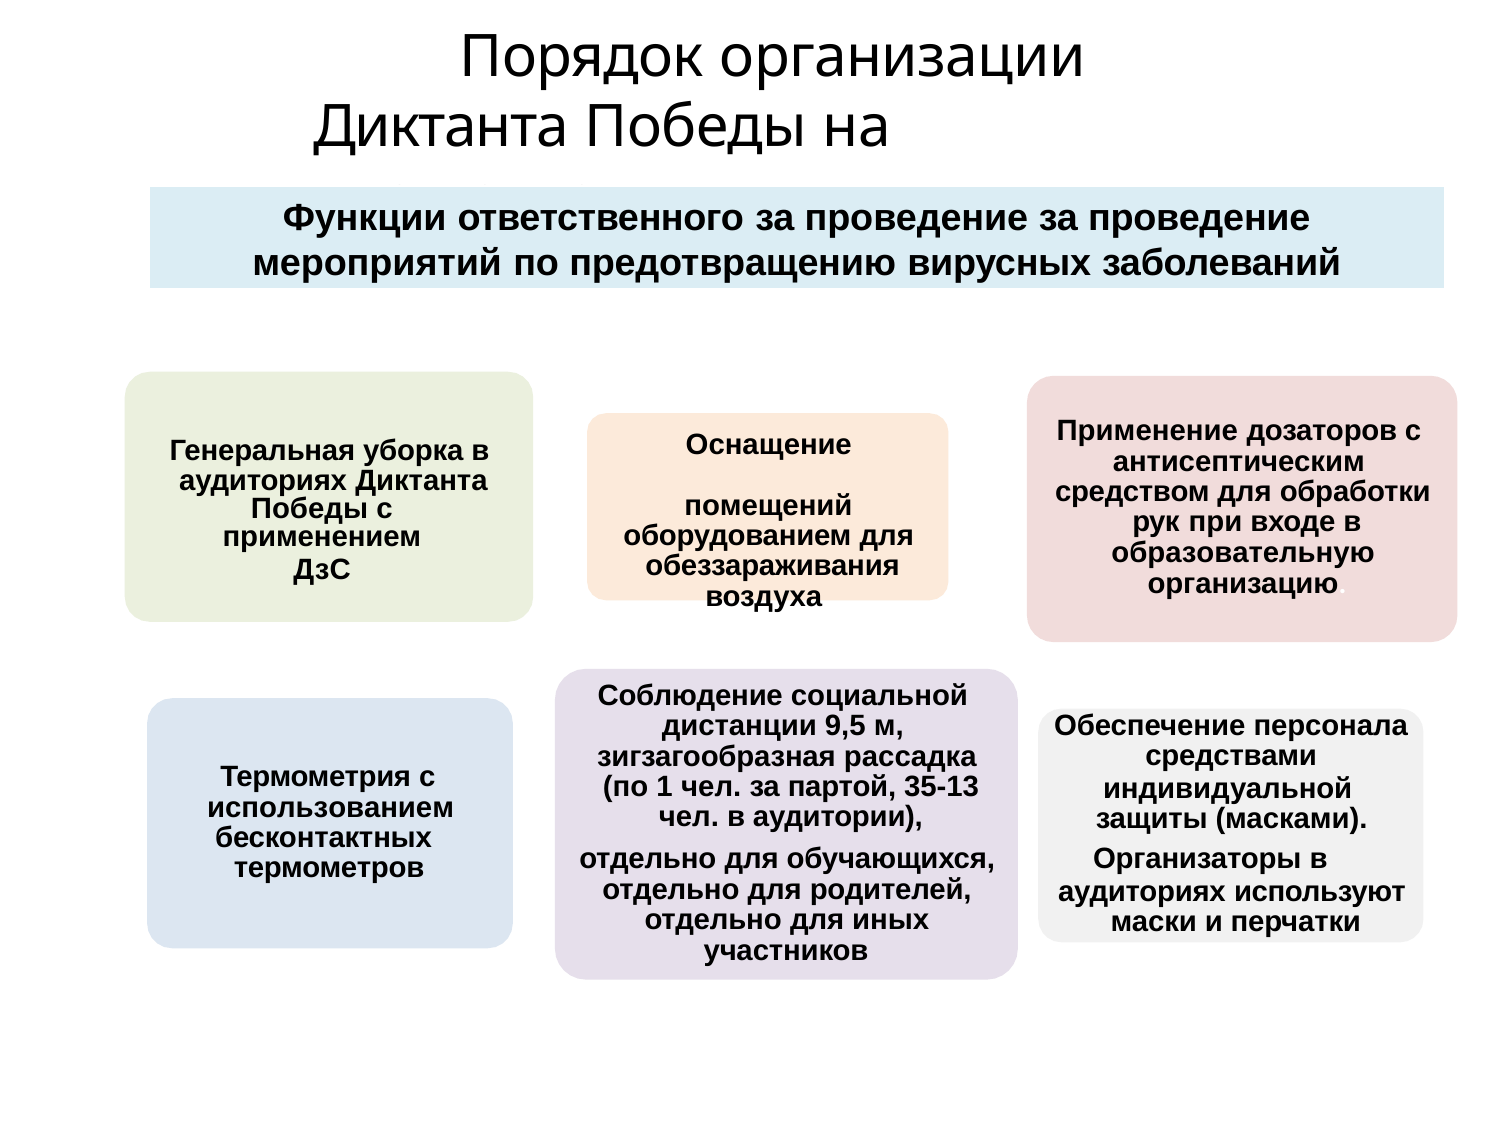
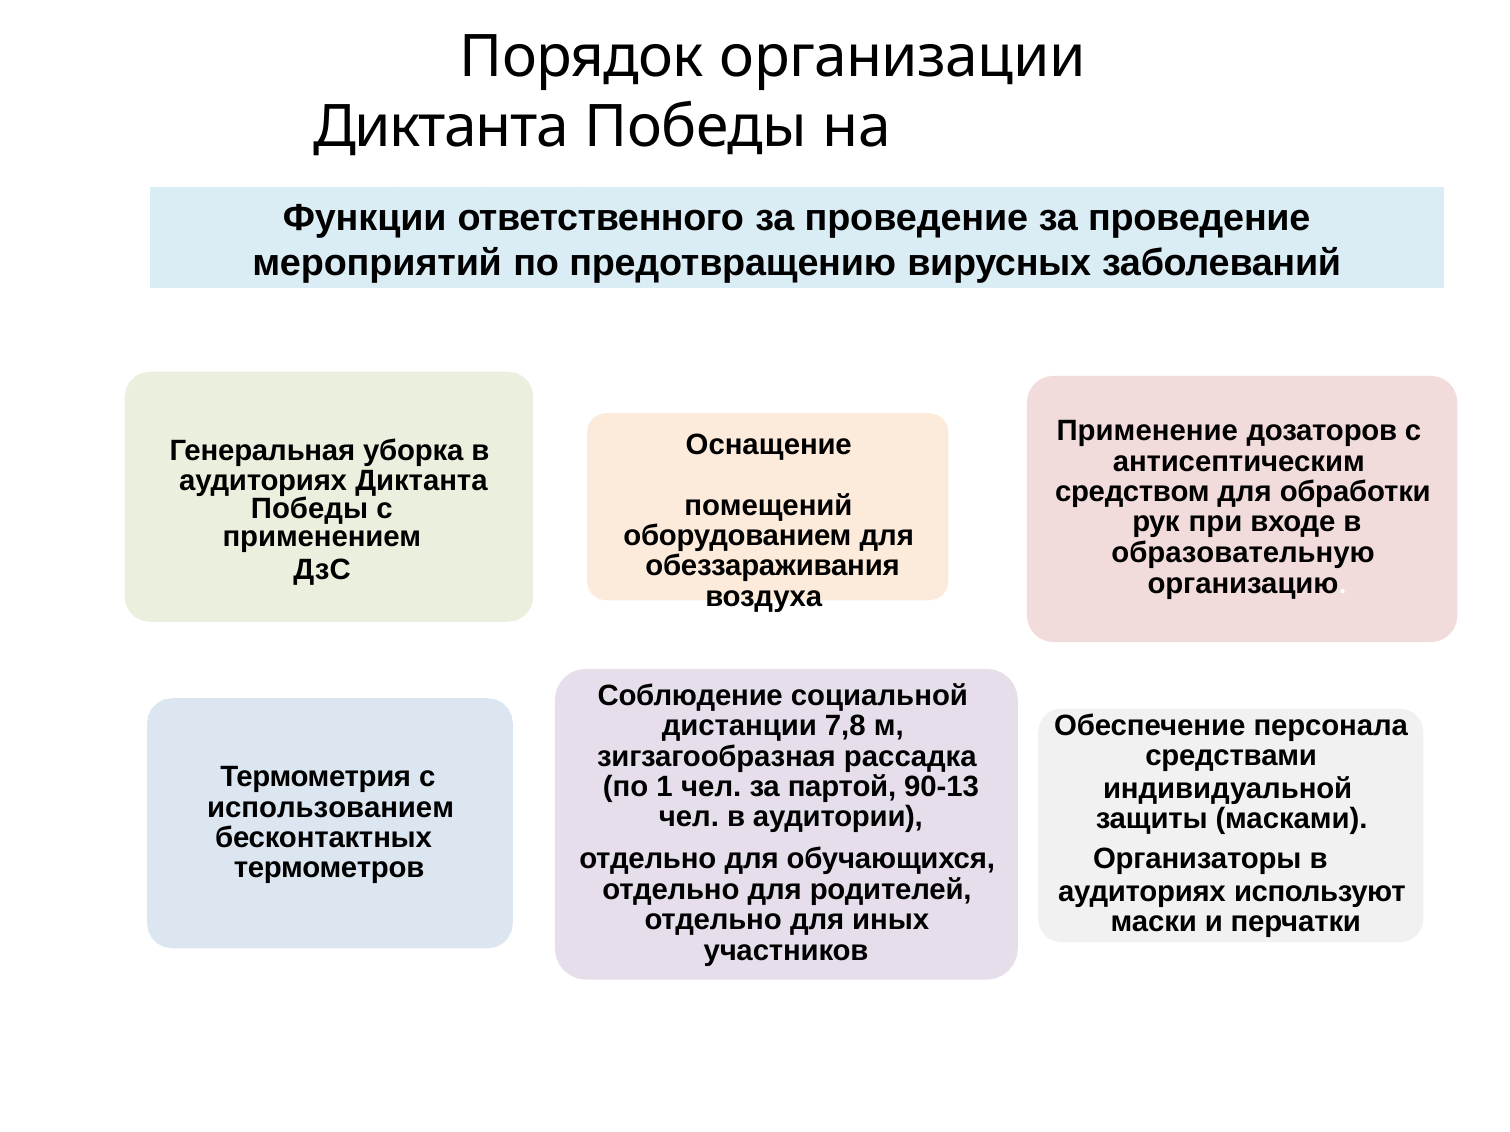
9,5: 9,5 -> 7,8
35-13: 35-13 -> 90-13
